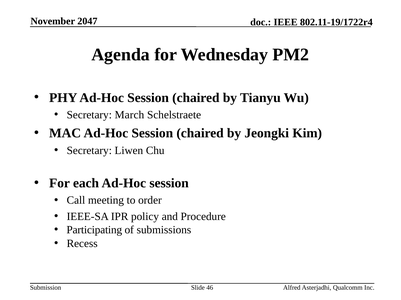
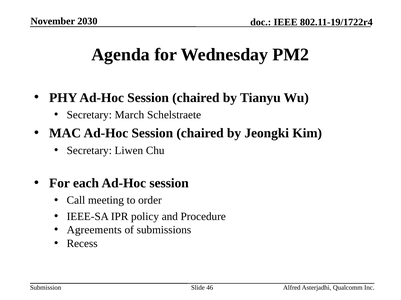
2047: 2047 -> 2030
Participating: Participating -> Agreements
